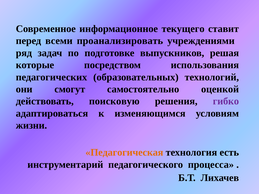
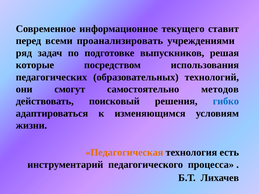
оценкой: оценкой -> методов
поисковую: поисковую -> поисковый
гибко colour: purple -> blue
